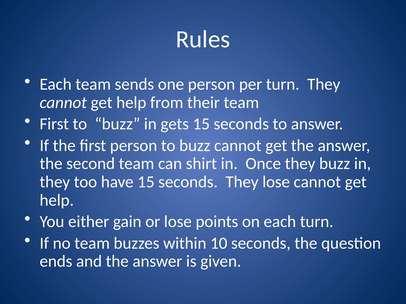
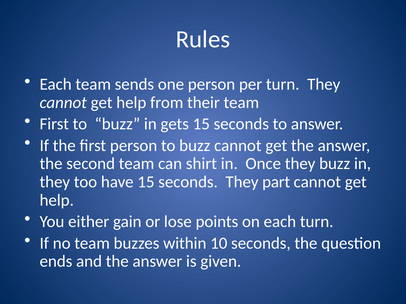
They lose: lose -> part
